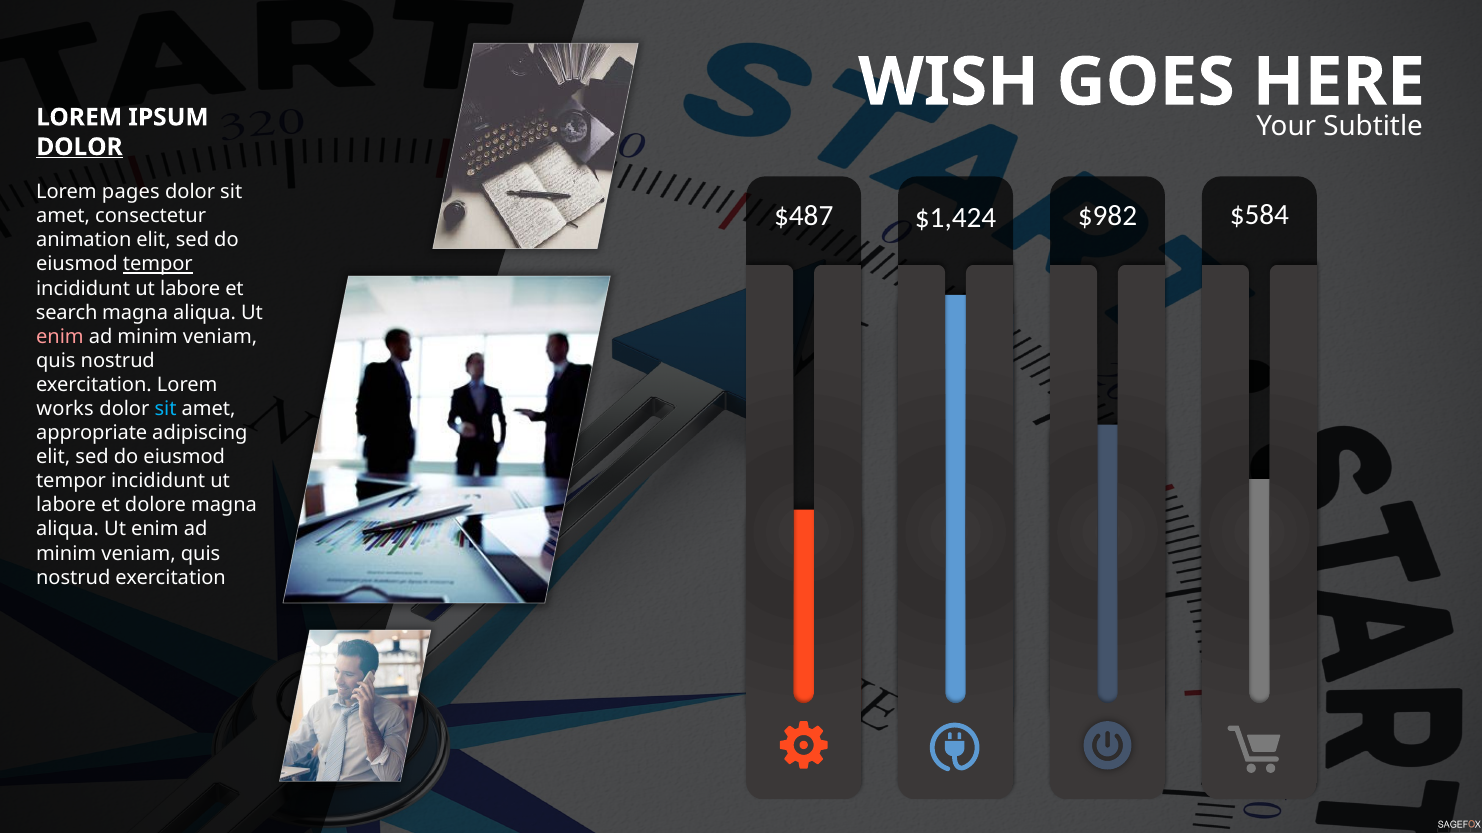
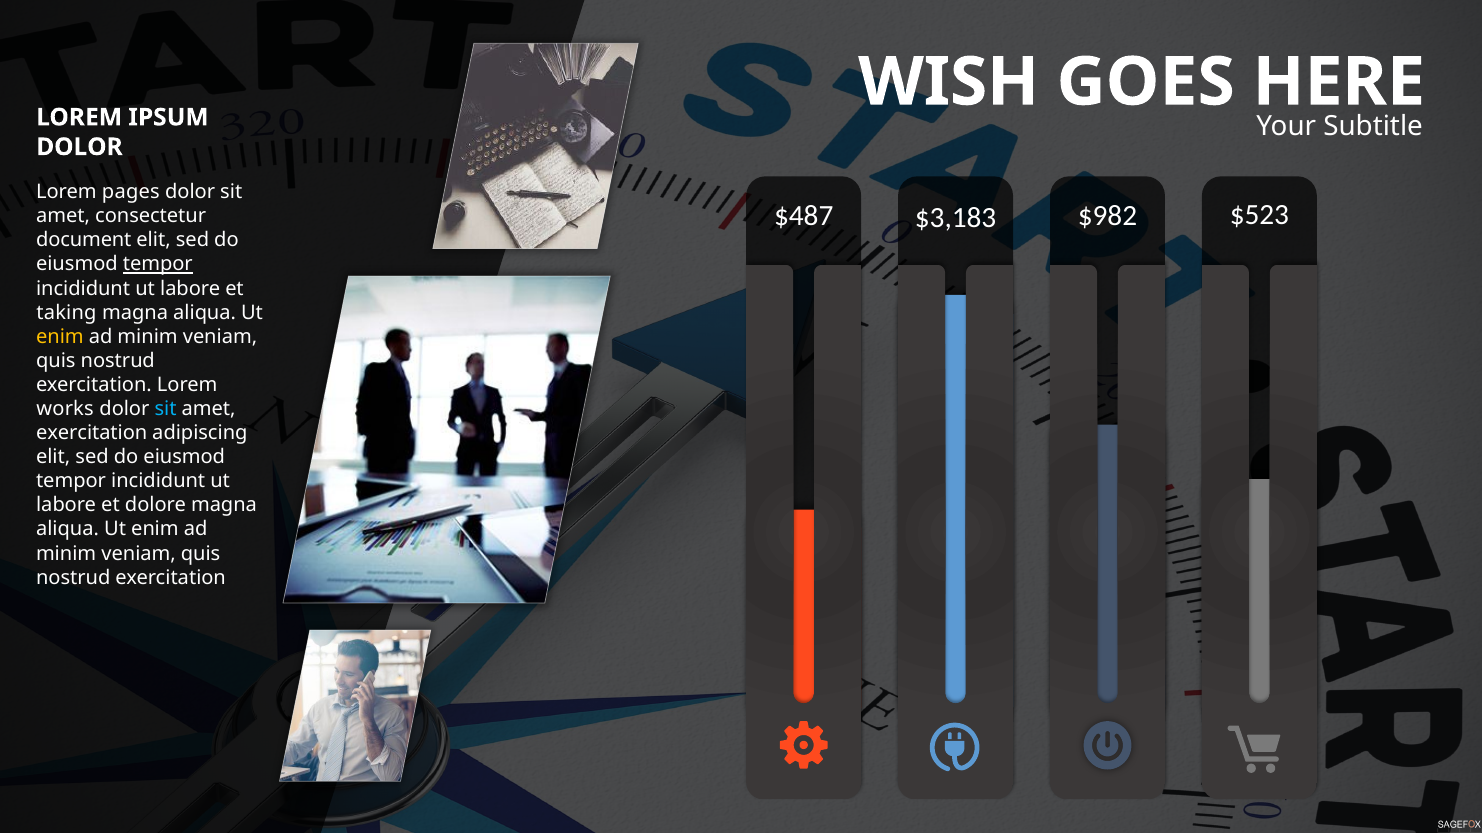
DOLOR at (79, 147) underline: present -> none
$1,424: $1,424 -> $3,183
$584: $584 -> $523
animation: animation -> document
search: search -> taking
enim at (60, 337) colour: pink -> yellow
appropriate at (92, 433): appropriate -> exercitation
